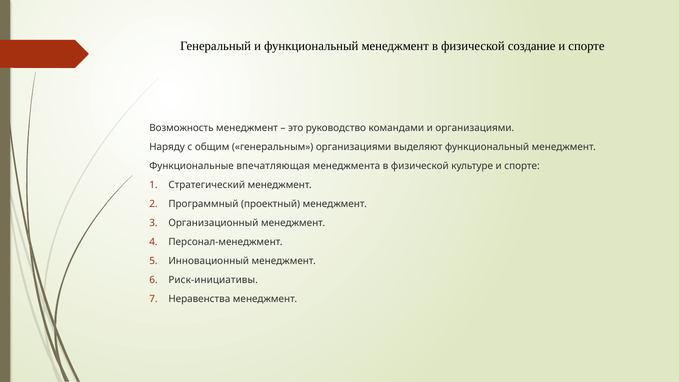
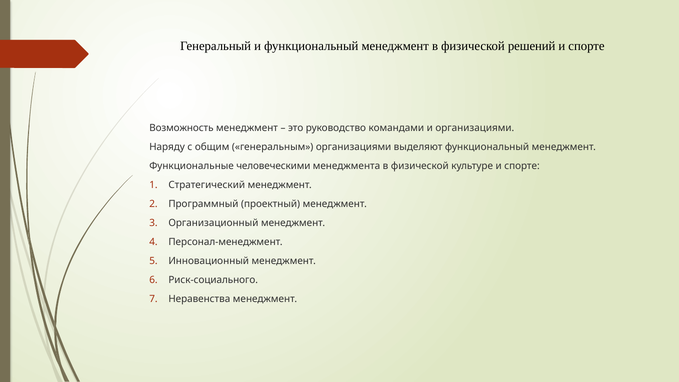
создание: создание -> решений
впечатляющая: впечатляющая -> человеческими
Риск-инициативы: Риск-инициативы -> Риск-социального
